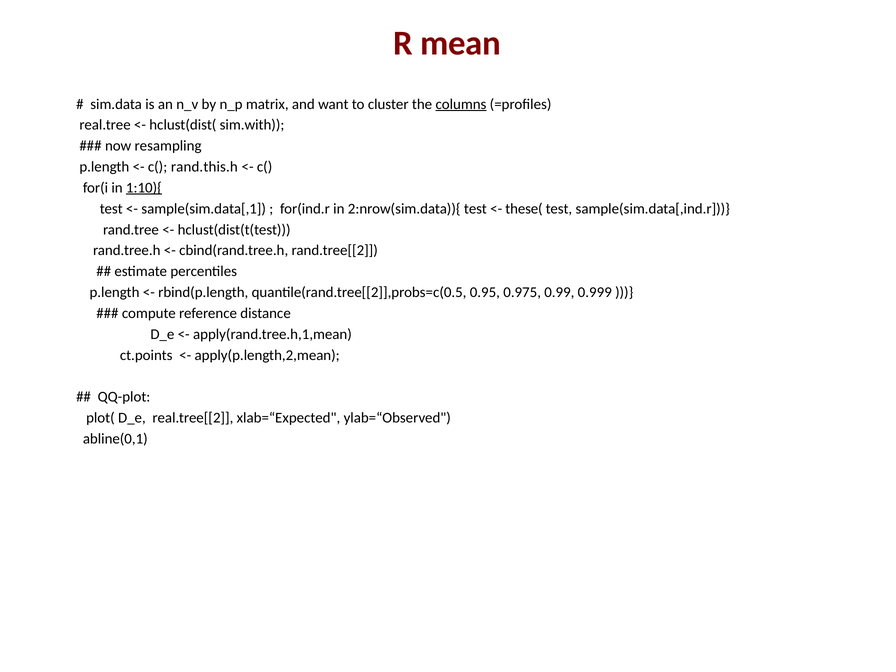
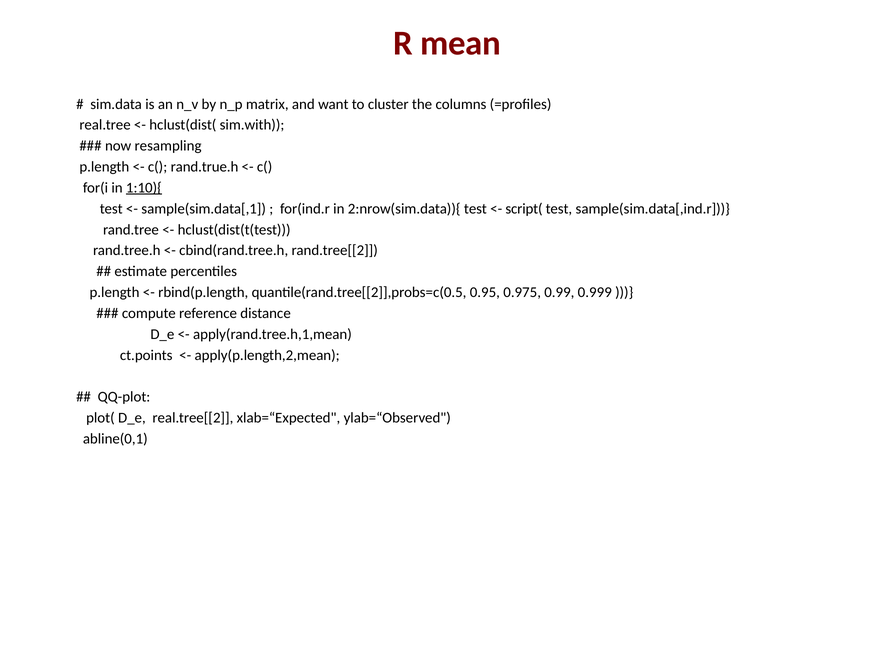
columns underline: present -> none
rand.this.h: rand.this.h -> rand.true.h
these(: these( -> script(
